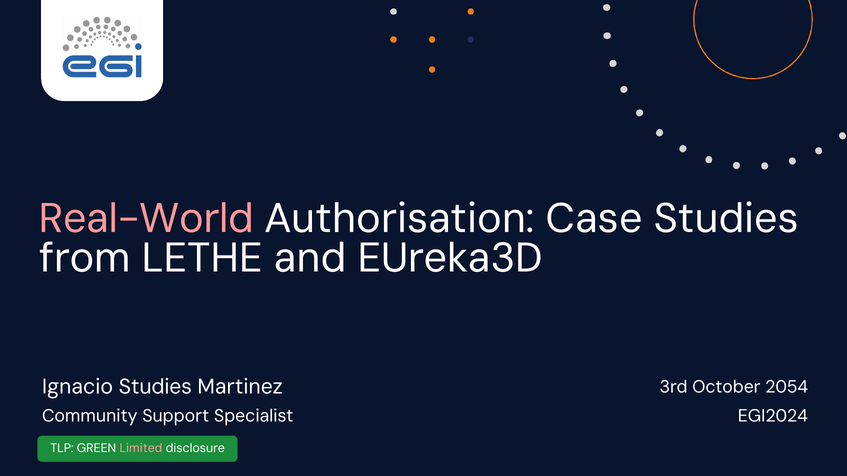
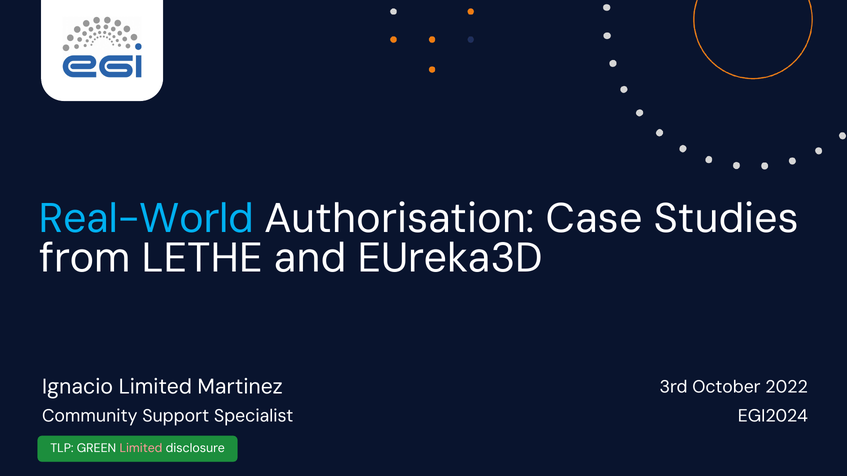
Real-World colour: pink -> light blue
Ignacio Studies: Studies -> Limited
2054: 2054 -> 2022
